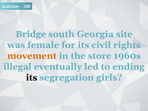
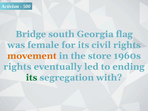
site: site -> flag
illegal at (17, 67): illegal -> rights
its at (32, 78) colour: black -> green
girls: girls -> with
